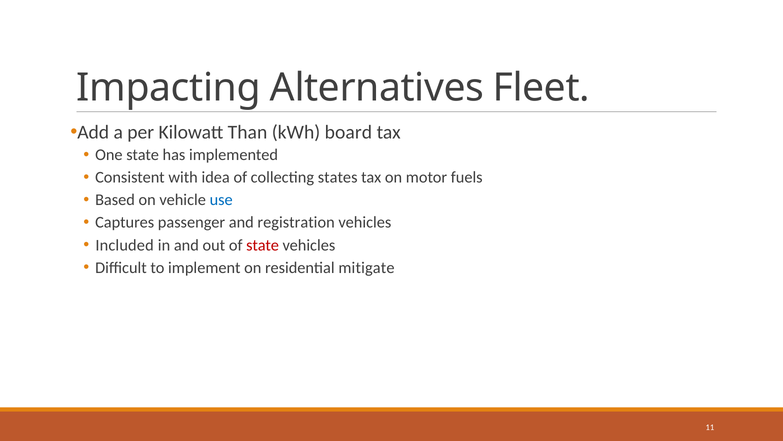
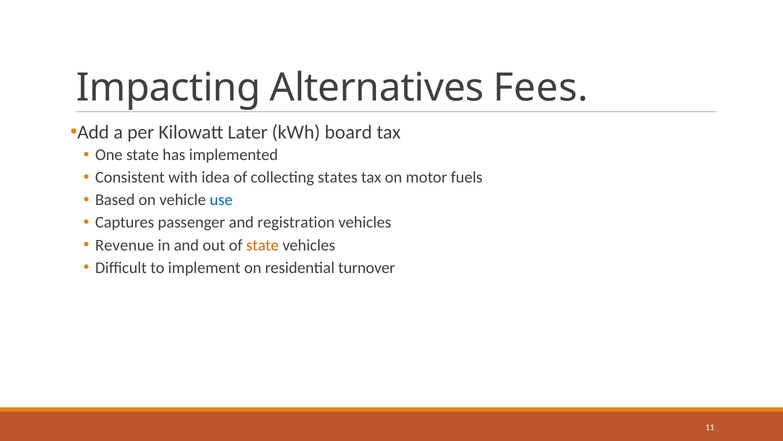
Fleet: Fleet -> Fees
Than: Than -> Later
Included: Included -> Revenue
state at (263, 245) colour: red -> orange
mitigate: mitigate -> turnover
